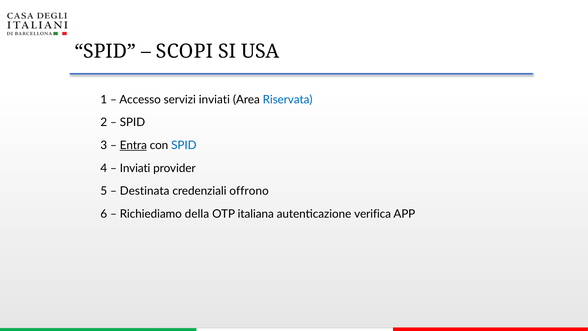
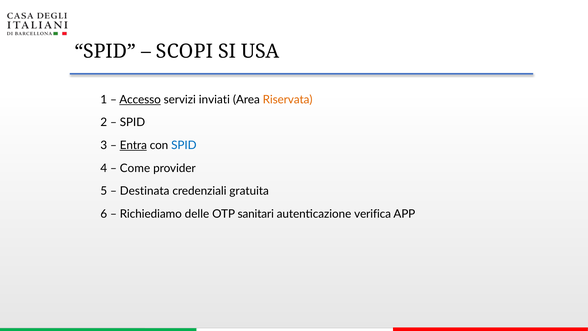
Accesso underline: none -> present
Riservata colour: blue -> orange
Inviati at (135, 168): Inviati -> Come
offrono: offrono -> gratuita
della: della -> delle
italiana: italiana -> sanitari
